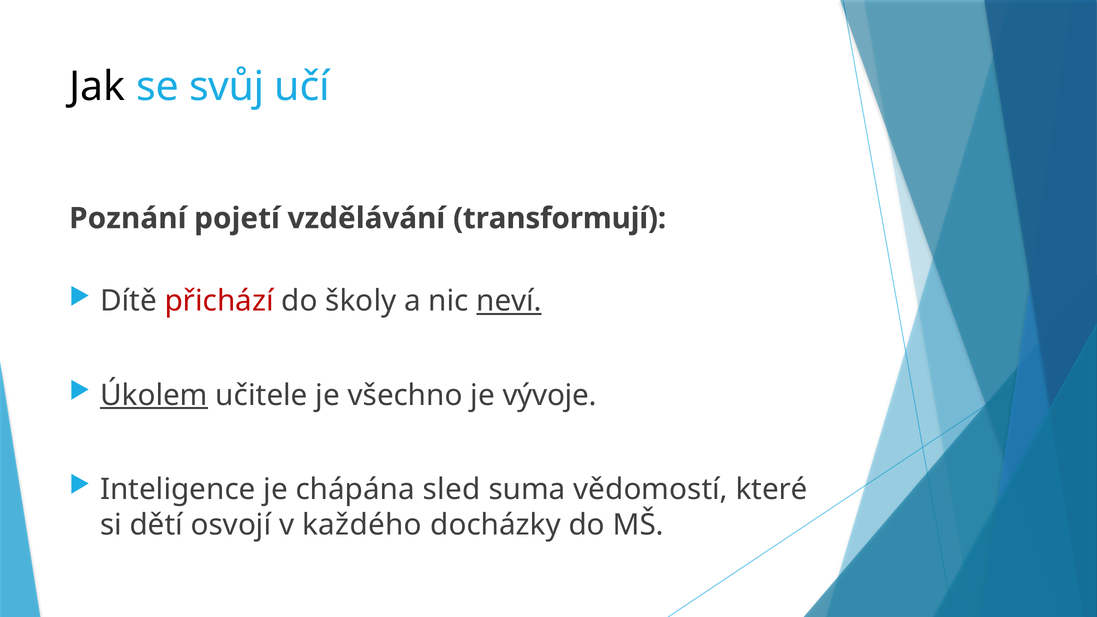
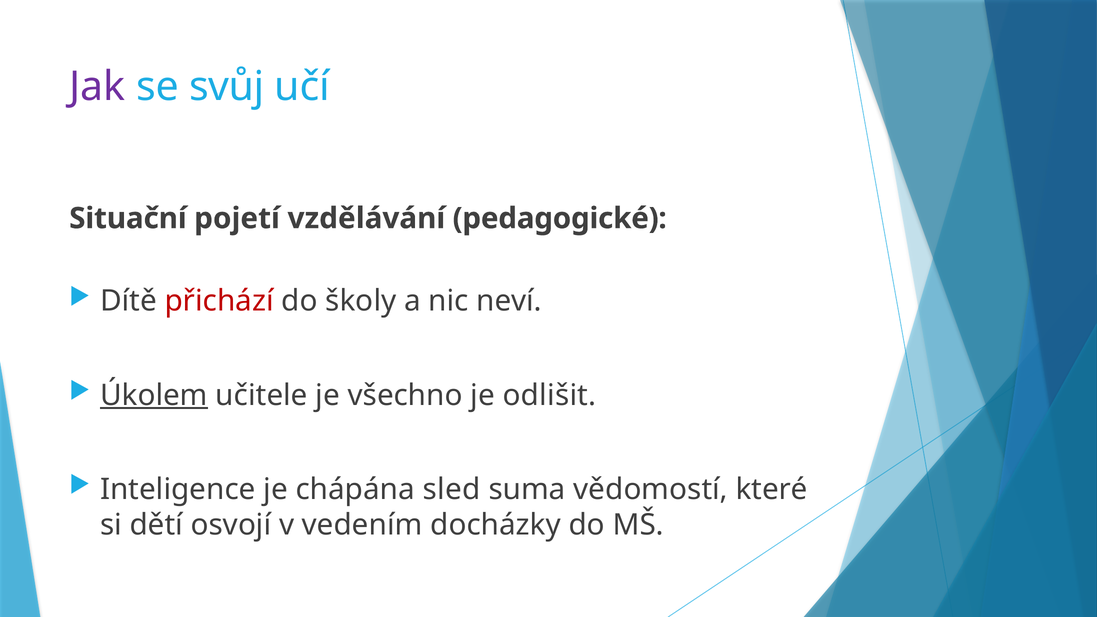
Jak colour: black -> purple
Poznání: Poznání -> Situační
transformují: transformují -> pedagogické
neví underline: present -> none
vývoje: vývoje -> odlišit
každého: každého -> vedením
